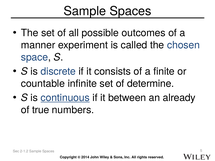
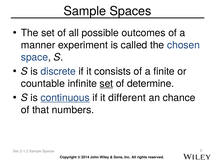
set at (106, 84) underline: none -> present
between: between -> different
already: already -> chance
true: true -> that
